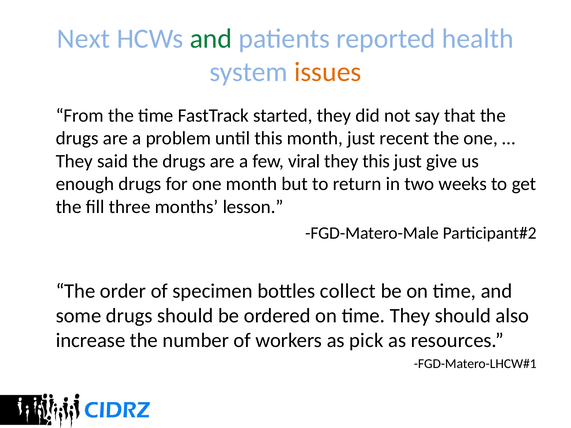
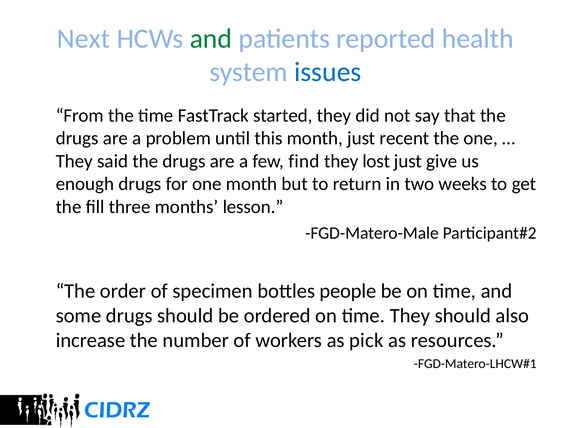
issues colour: orange -> blue
viral: viral -> find
they this: this -> lost
collect: collect -> people
